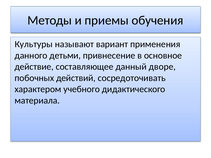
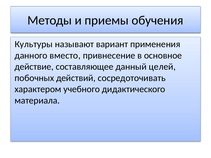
детьми: детьми -> вместо
дворе: дворе -> целей
